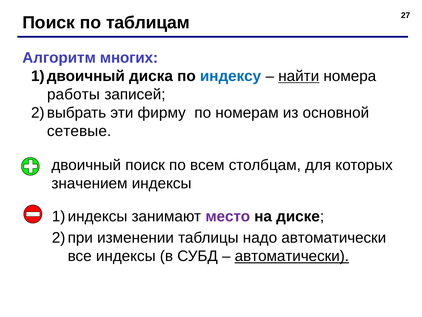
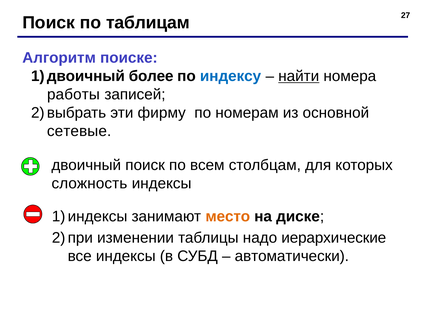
многих: многих -> поиске
диска: диска -> более
значением: значением -> сложность
место colour: purple -> orange
надо автоматически: автоматически -> иерархические
автоматически at (292, 256) underline: present -> none
